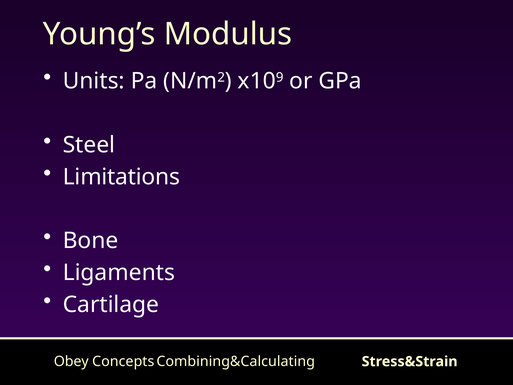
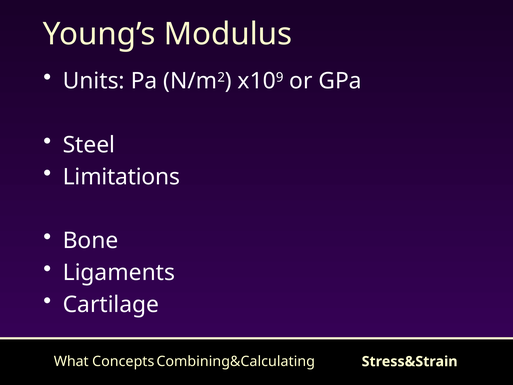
Obey: Obey -> What
